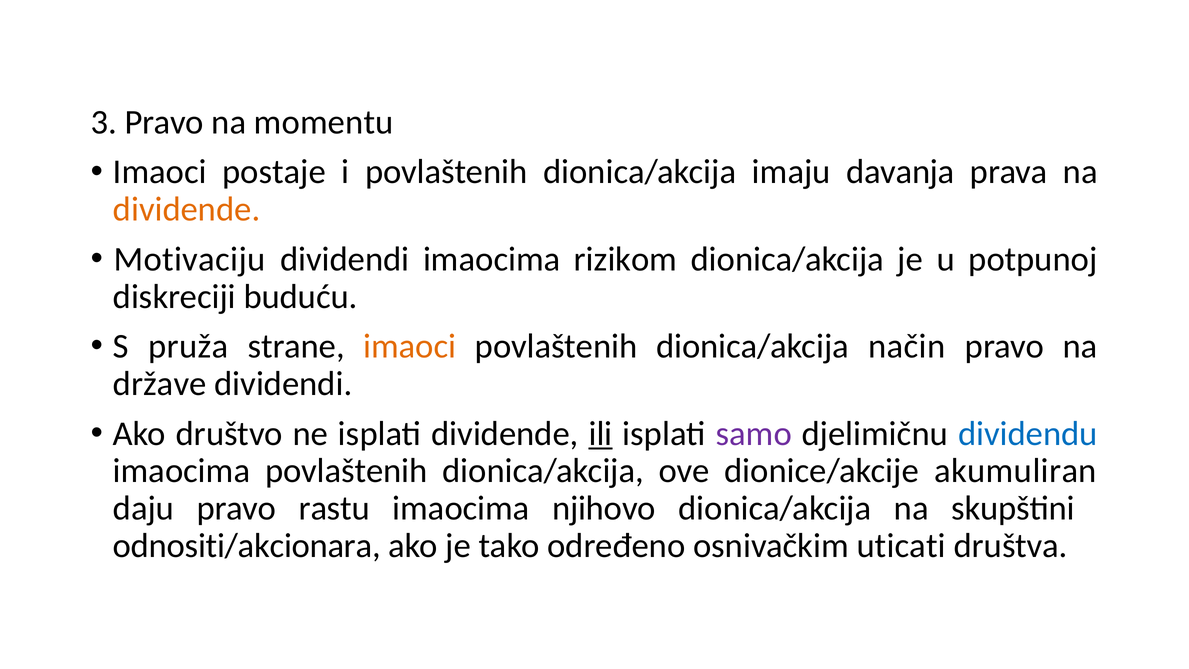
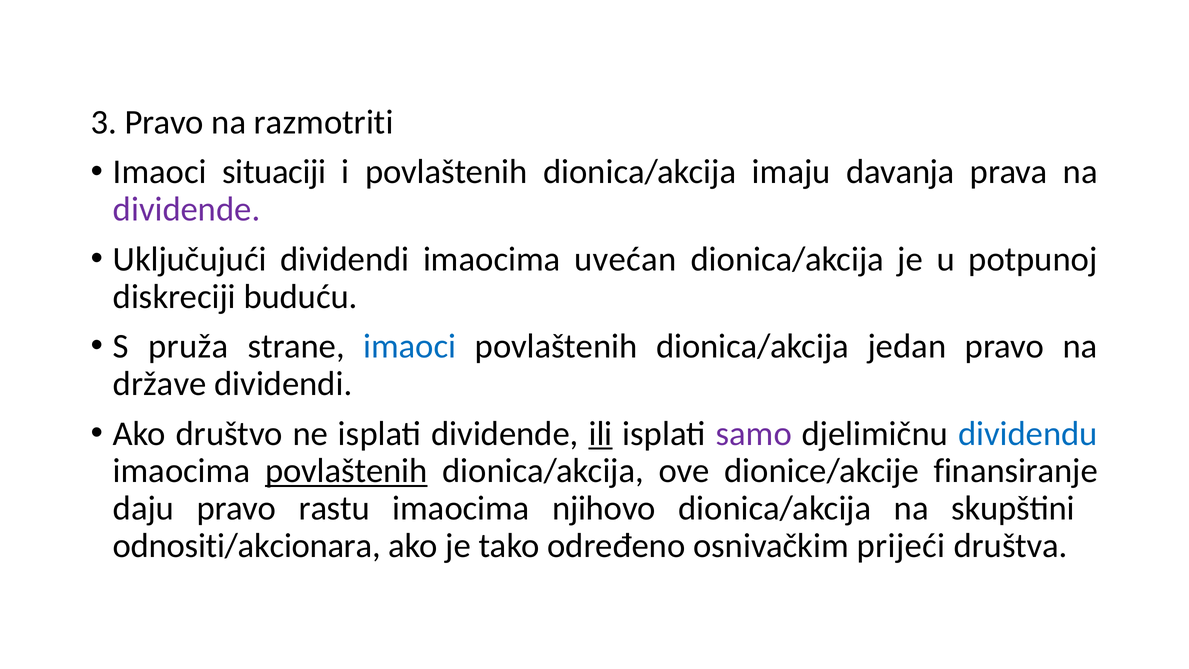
momentu: momentu -> razmotriti
postaje: postaje -> situaciji
dividende at (187, 209) colour: orange -> purple
Motivaciju: Motivaciju -> Uključujući
rizikom: rizikom -> uvećan
imaoci at (410, 346) colour: orange -> blue
način: način -> jedan
povlaštenih at (346, 471) underline: none -> present
akumuliran: akumuliran -> finansiranje
uticati: uticati -> prijeći
